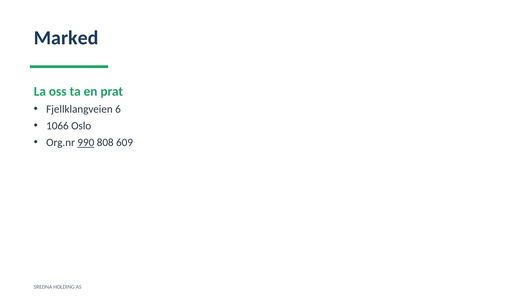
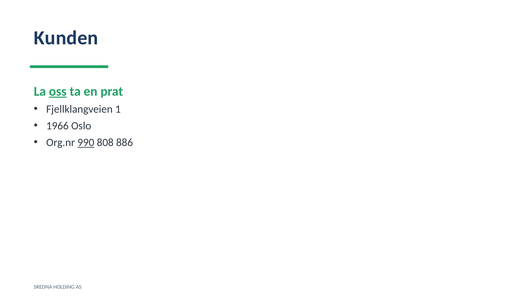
Marked: Marked -> Kunden
oss underline: none -> present
6: 6 -> 1
1066: 1066 -> 1966
609: 609 -> 886
